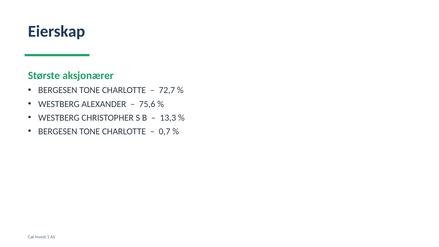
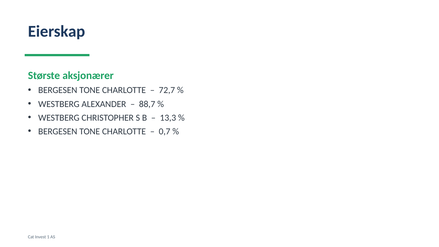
75,6: 75,6 -> 88,7
